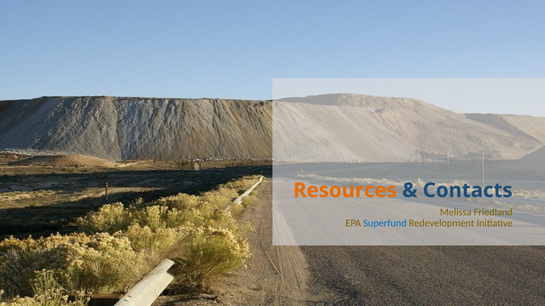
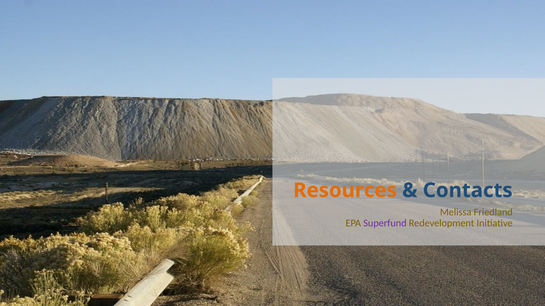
Superfund colour: blue -> purple
